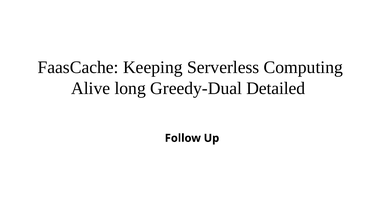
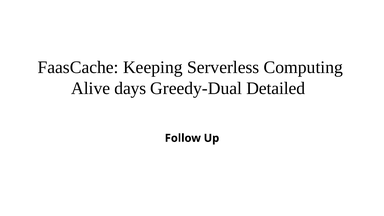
long: long -> days
